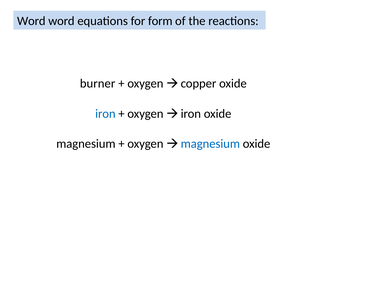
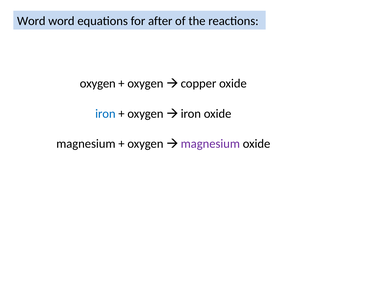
form: form -> after
burner at (98, 83): burner -> oxygen
magnesium at (210, 144) colour: blue -> purple
